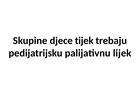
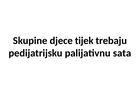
lijek: lijek -> sata
